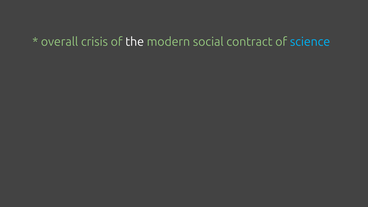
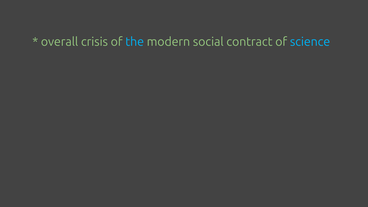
the colour: white -> light blue
